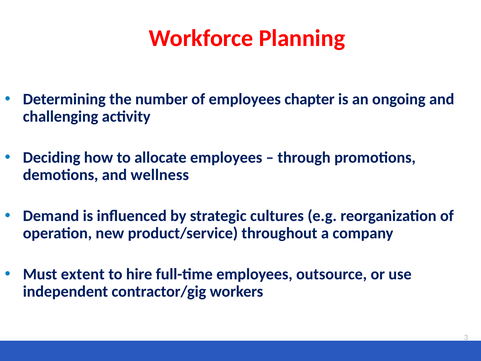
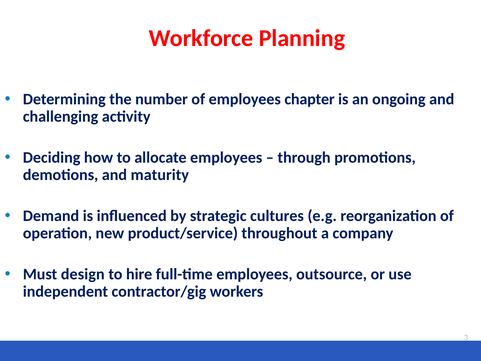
wellness: wellness -> maturity
extent: extent -> design
